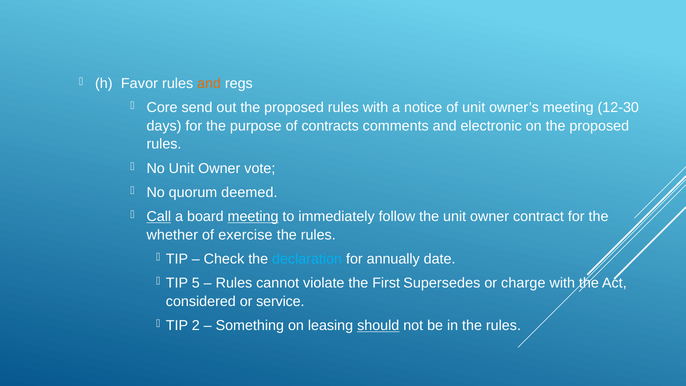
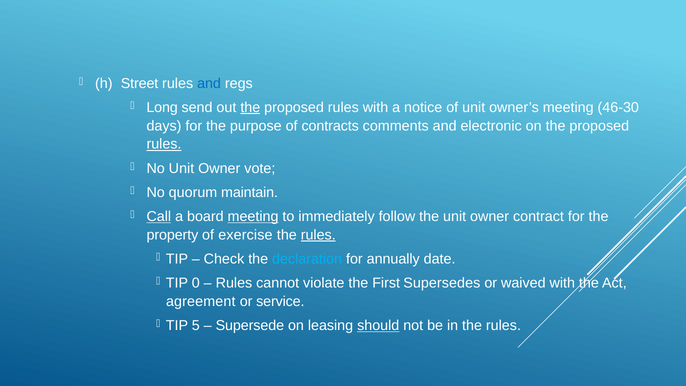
Favor: Favor -> Street
and at (209, 83) colour: orange -> blue
Core: Core -> Long
the at (250, 107) underline: none -> present
12-30: 12-30 -> 46-30
rules at (164, 144) underline: none -> present
deemed: deemed -> maintain
whether: whether -> property
rules at (318, 235) underline: none -> present
5: 5 -> 0
charge: charge -> waived
considered: considered -> agreement
2: 2 -> 5
Something: Something -> Supersede
